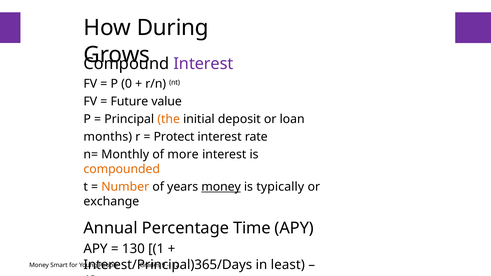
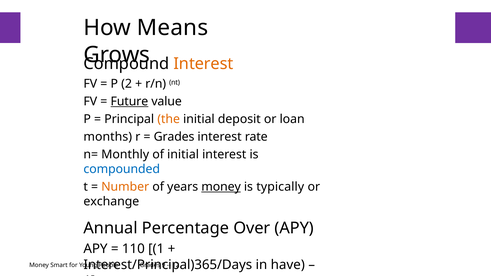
During: During -> Means
Interest at (203, 64) colour: purple -> orange
0: 0 -> 2
Future underline: none -> present
Protect at (174, 137): Protect -> Grades
of more: more -> initial
compounded colour: orange -> blue
Time: Time -> Over
130: 130 -> 110
least: least -> have
